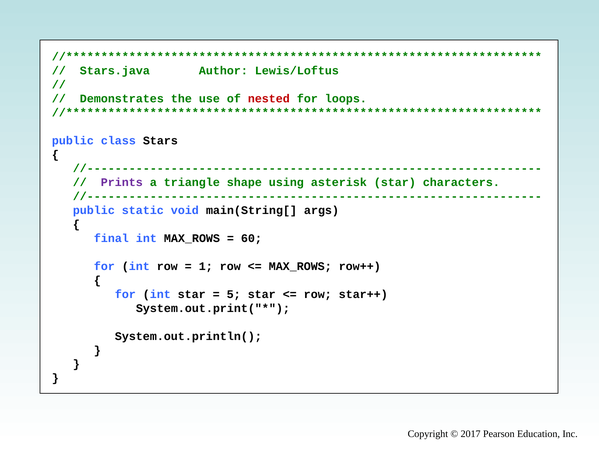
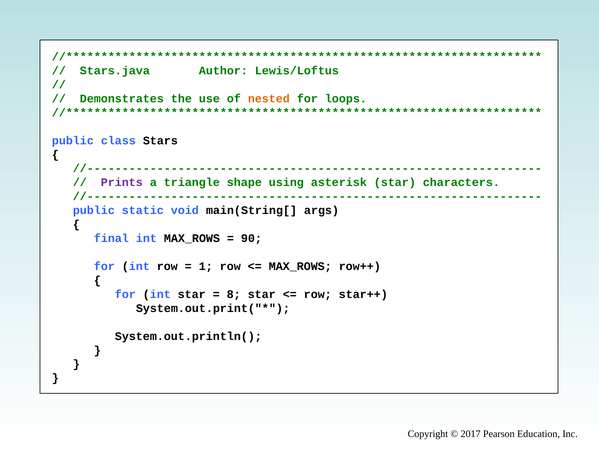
nested colour: red -> orange
60: 60 -> 90
5: 5 -> 8
